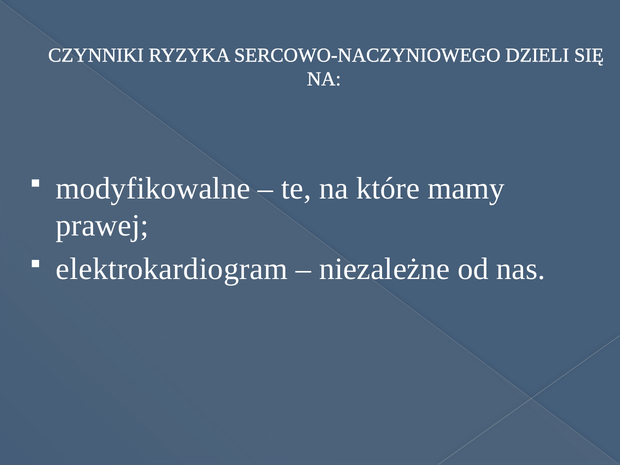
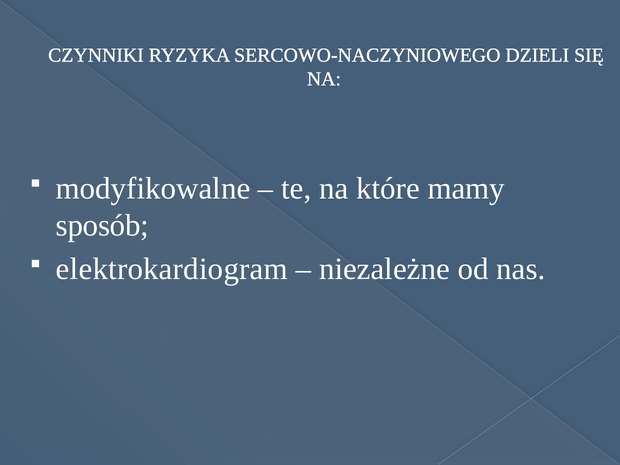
prawej: prawej -> sposób
